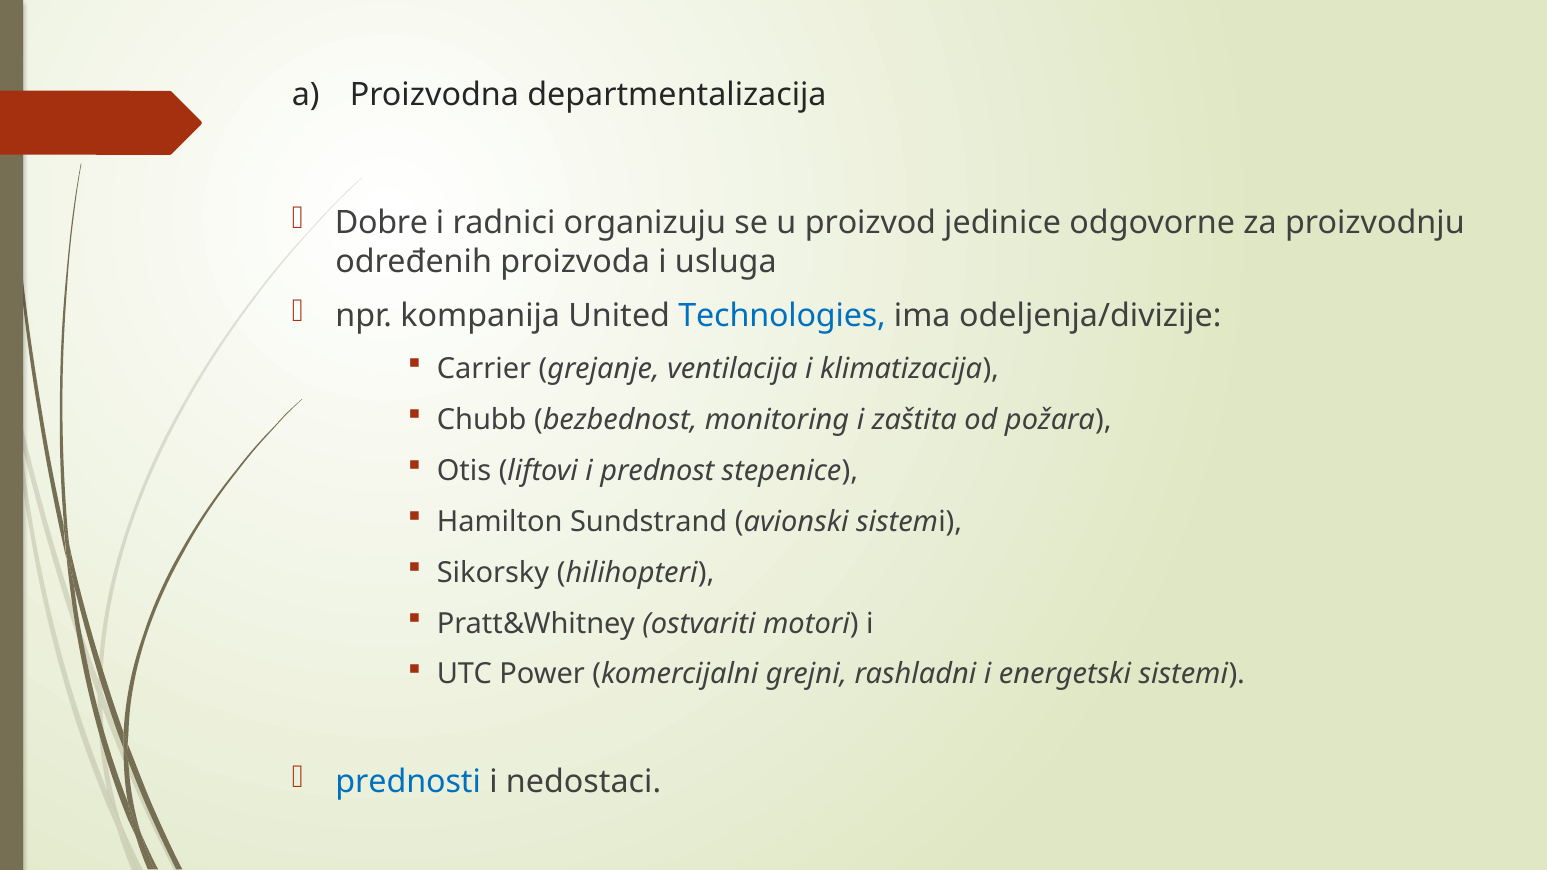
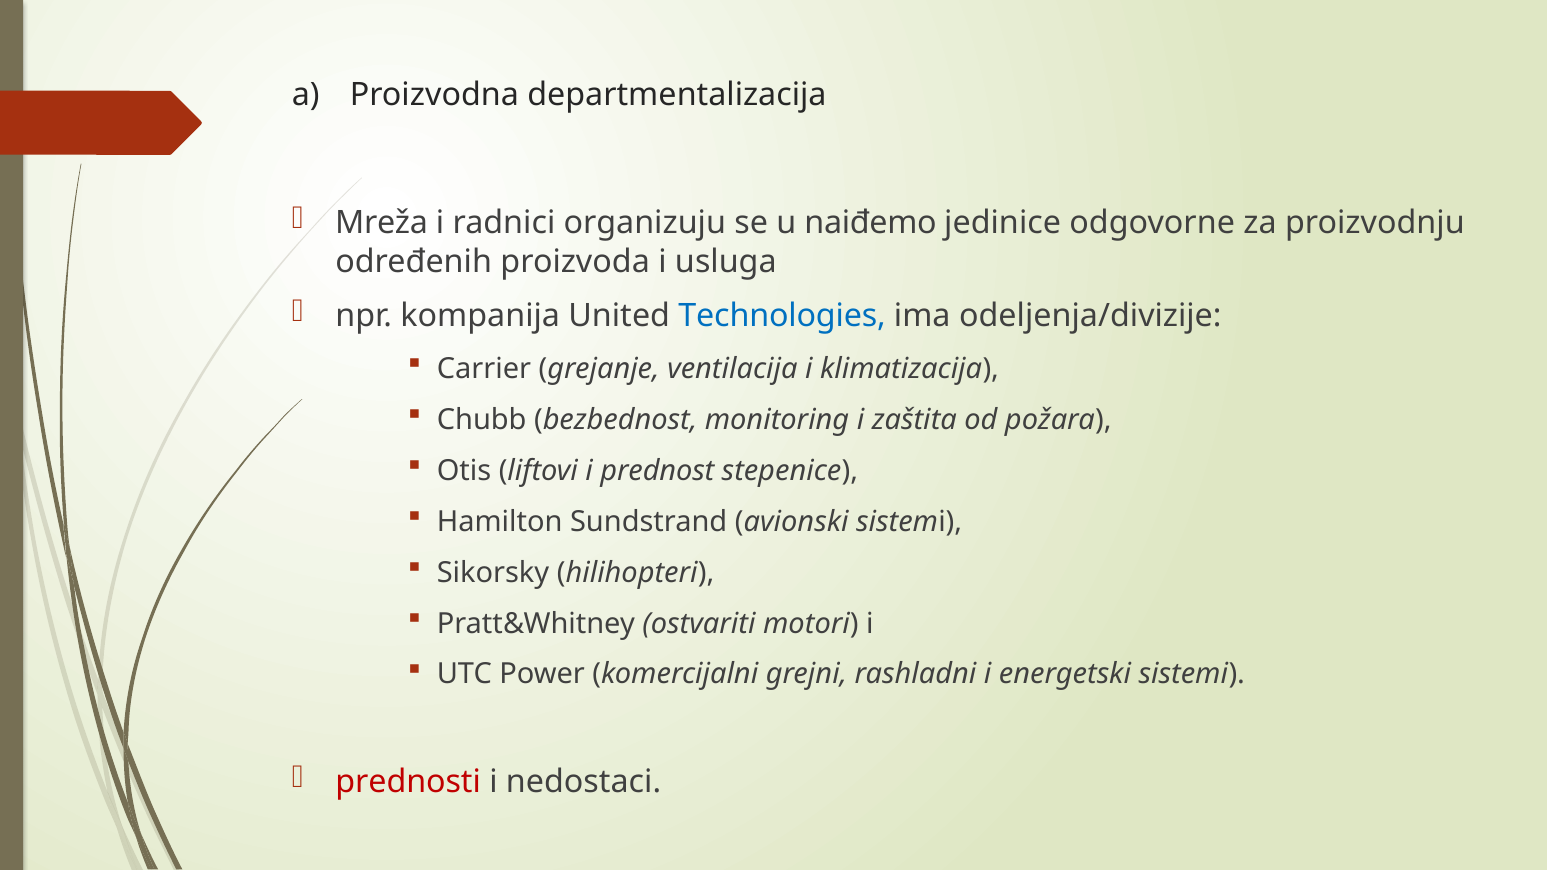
Dobre: Dobre -> Mreža
proizvod: proizvod -> naiđemo
prednosti colour: blue -> red
